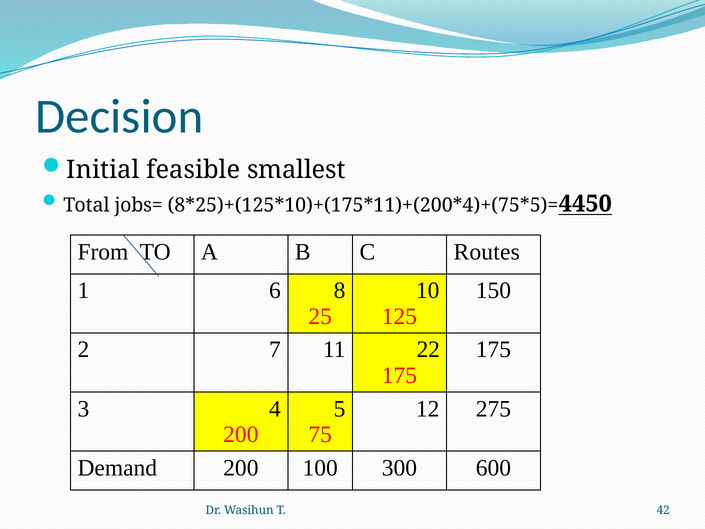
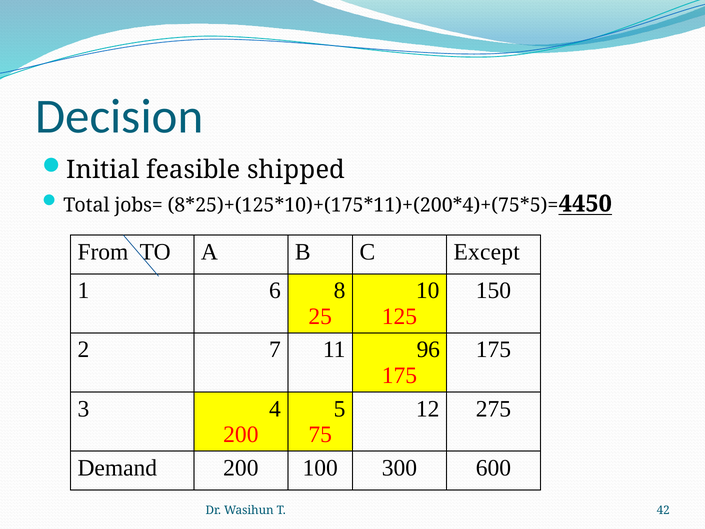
smallest: smallest -> shipped
Routes: Routes -> Except
22: 22 -> 96
